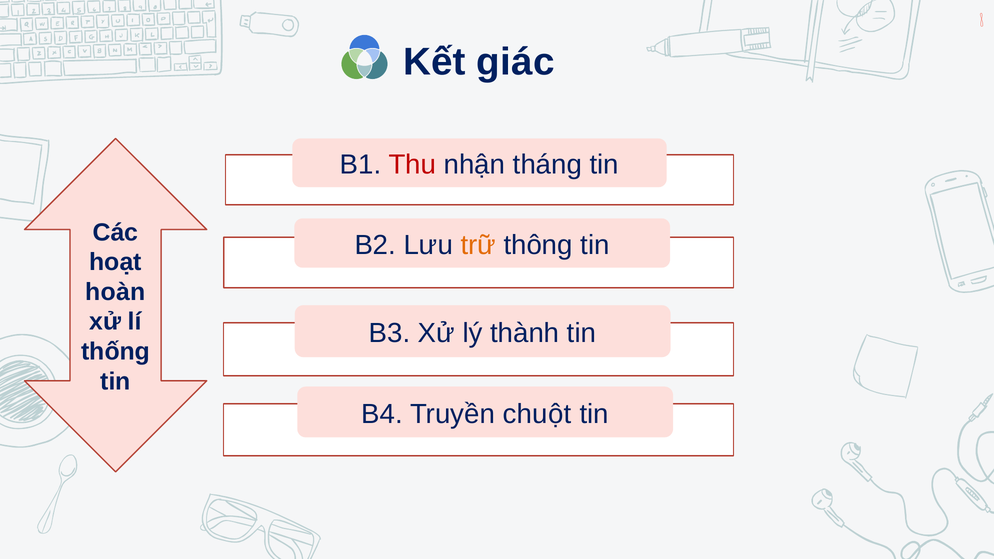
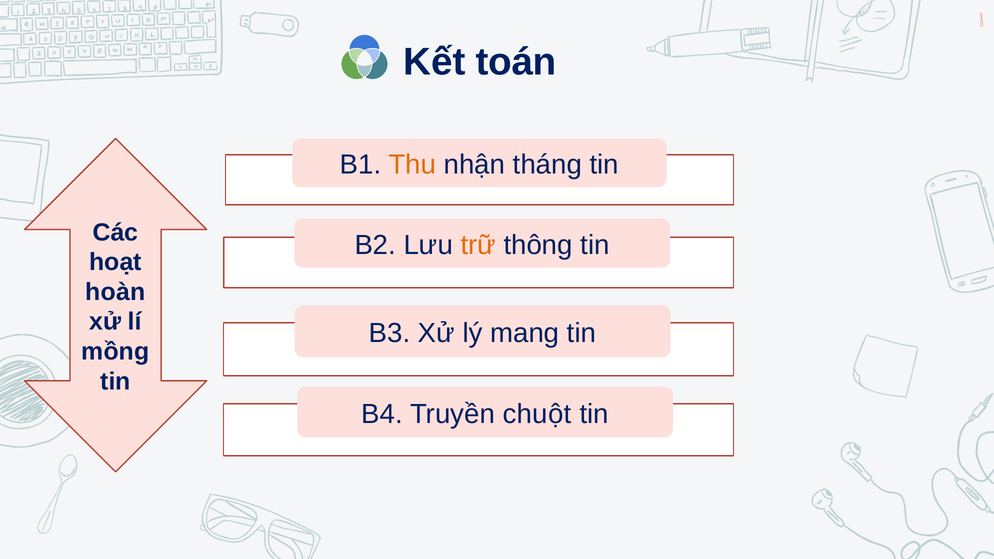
giác: giác -> toán
Thu colour: red -> orange
thành: thành -> mang
thống: thống -> mồng
